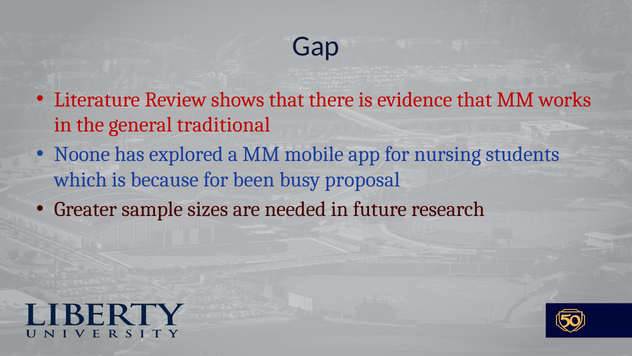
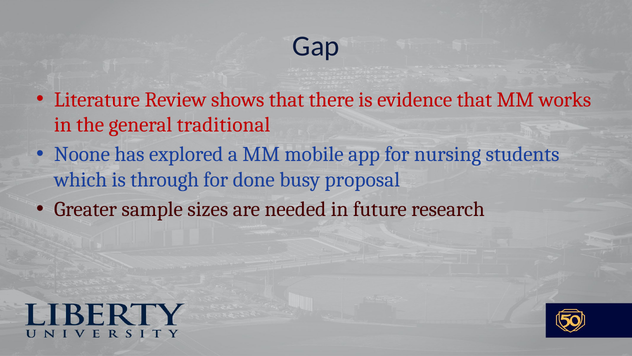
because: because -> through
been: been -> done
